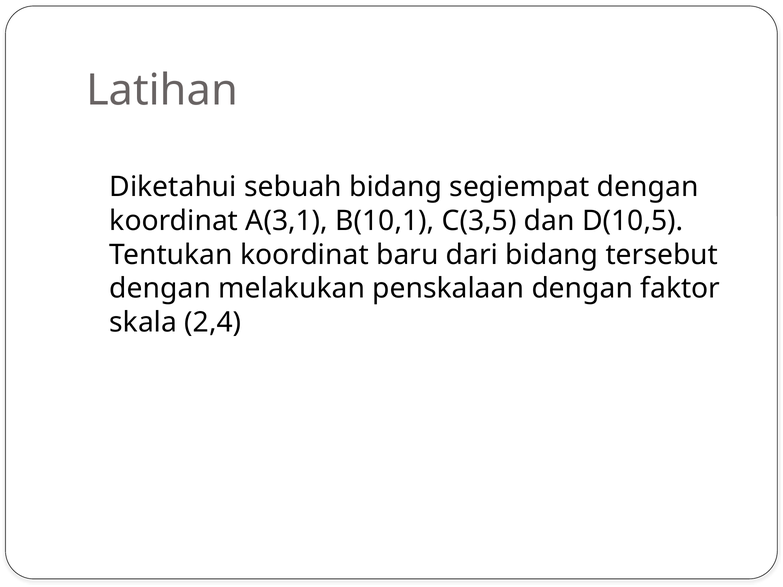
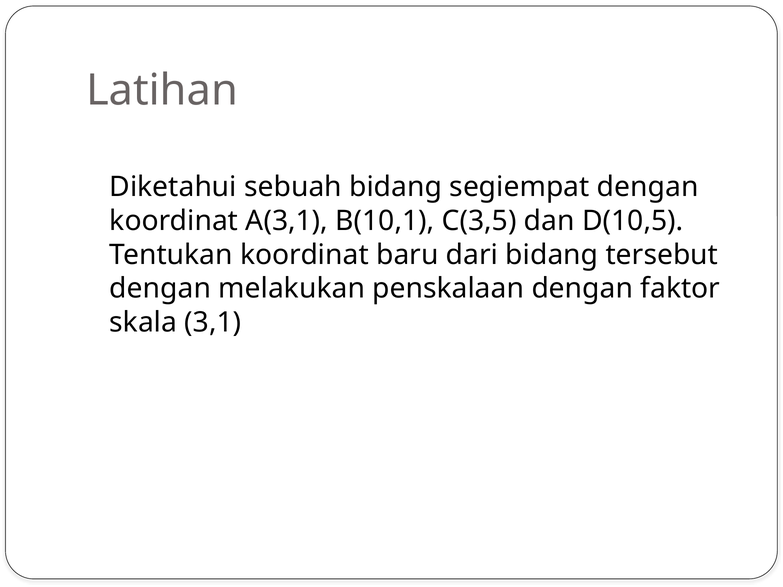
2,4: 2,4 -> 3,1
